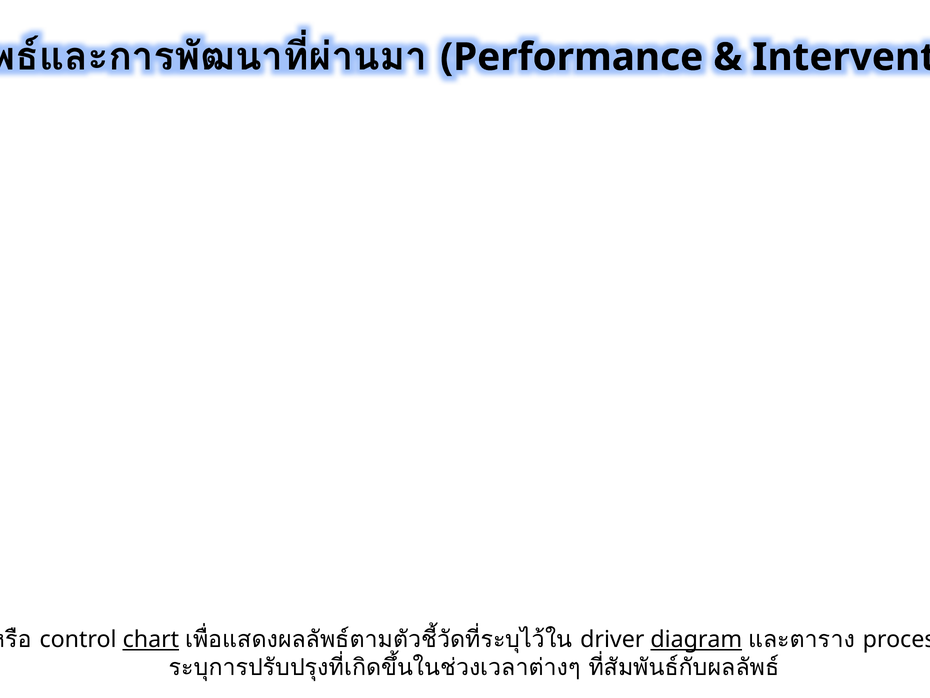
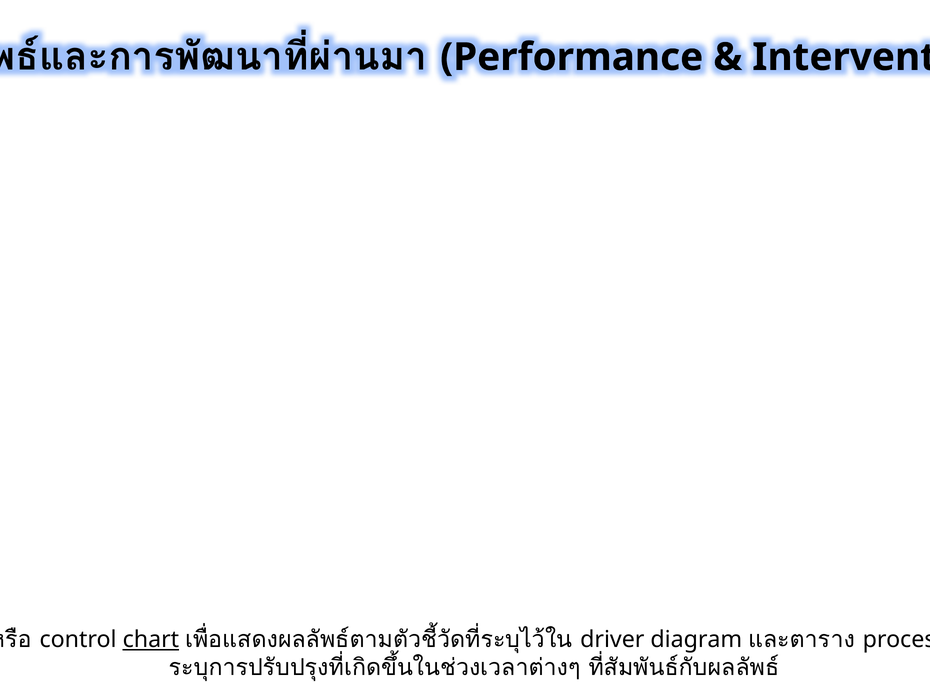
diagram underline: present -> none
